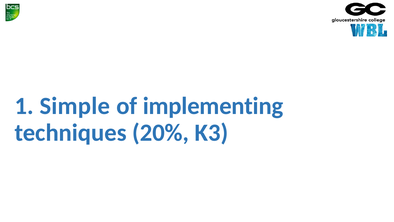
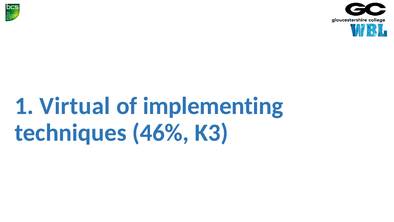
Simple: Simple -> Virtual
20%: 20% -> 46%
